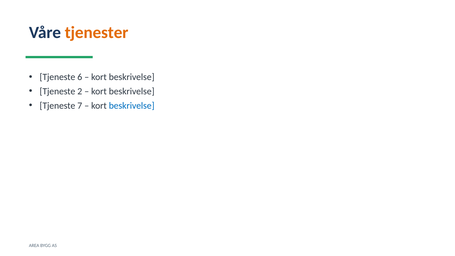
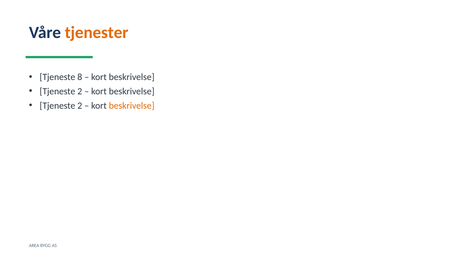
6: 6 -> 8
7 at (80, 106): 7 -> 2
beskrivelse at (132, 106) colour: blue -> orange
